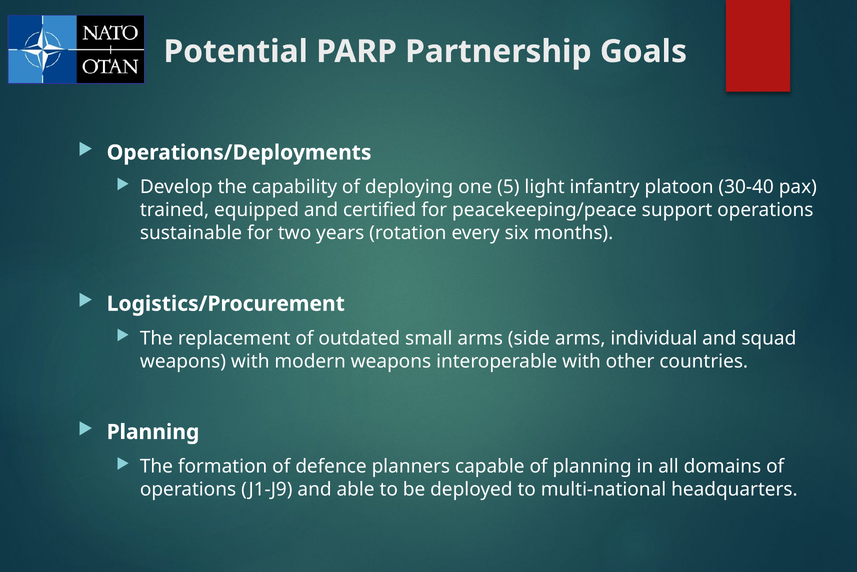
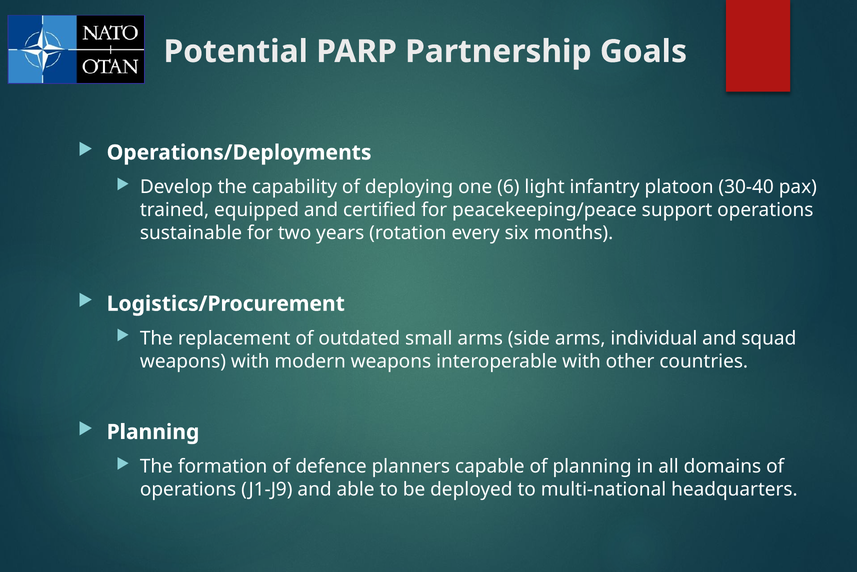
5: 5 -> 6
